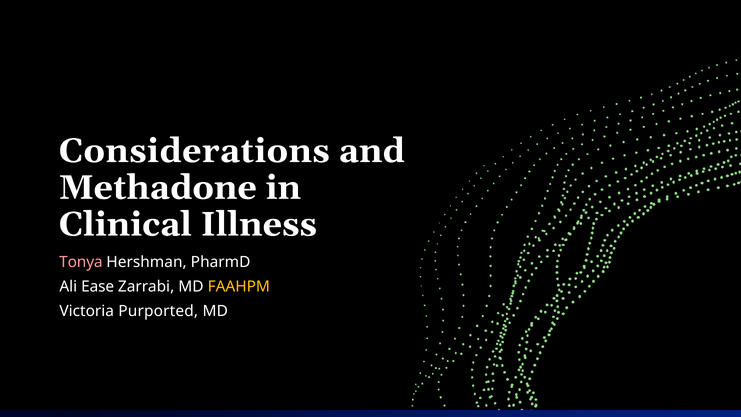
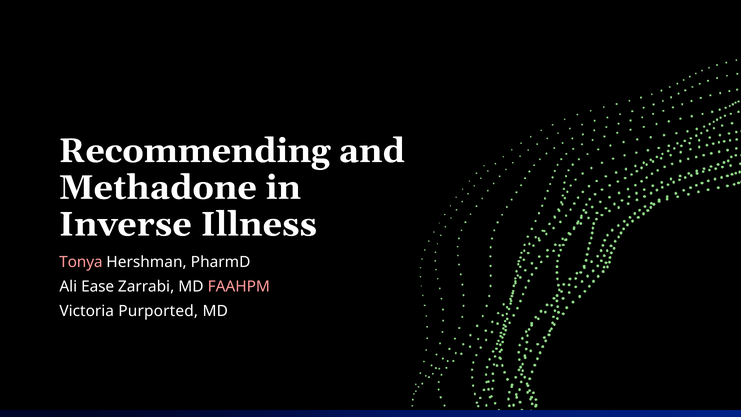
Considerations: Considerations -> Recommending
Clinical: Clinical -> Inverse
FAAHPM colour: yellow -> pink
